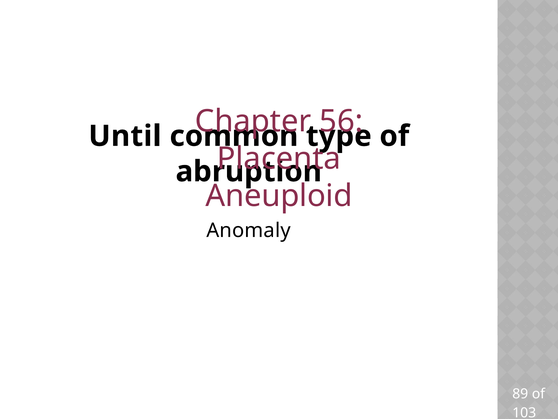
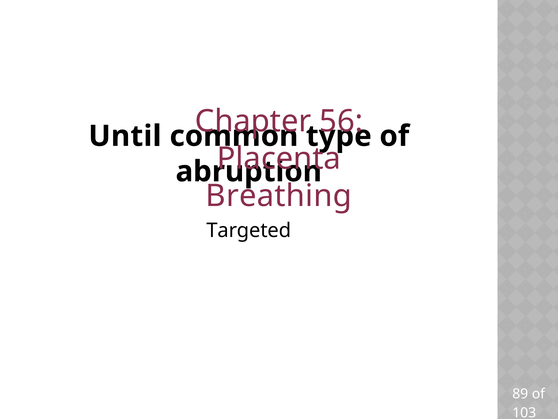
Aneuploid: Aneuploid -> Breathing
Anomaly: Anomaly -> Targeted
